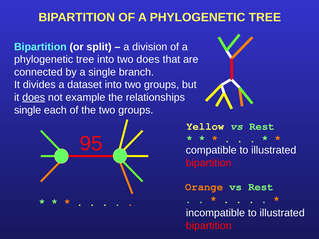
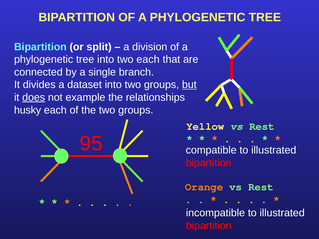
two does: does -> each
but underline: none -> present
single at (28, 110): single -> husky
